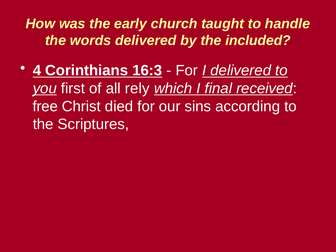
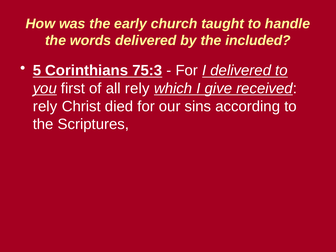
4: 4 -> 5
16:3: 16:3 -> 75:3
final: final -> give
free at (45, 106): free -> rely
